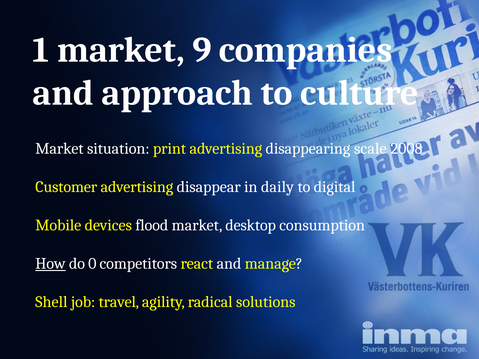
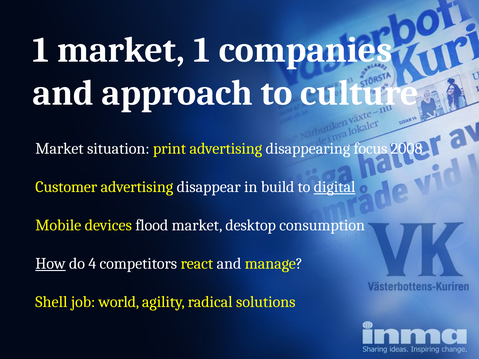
market 9: 9 -> 1
scale: scale -> focus
daily: daily -> build
digital underline: none -> present
0: 0 -> 4
travel: travel -> world
